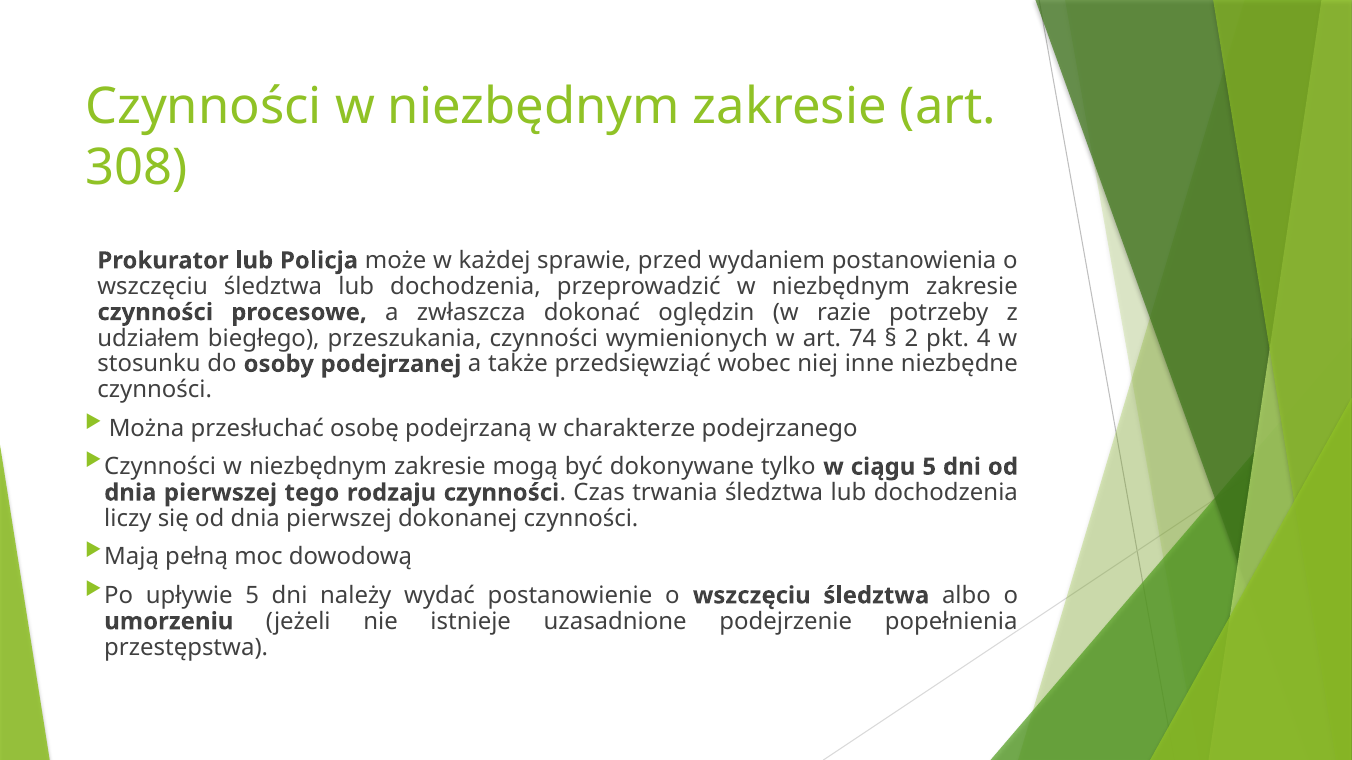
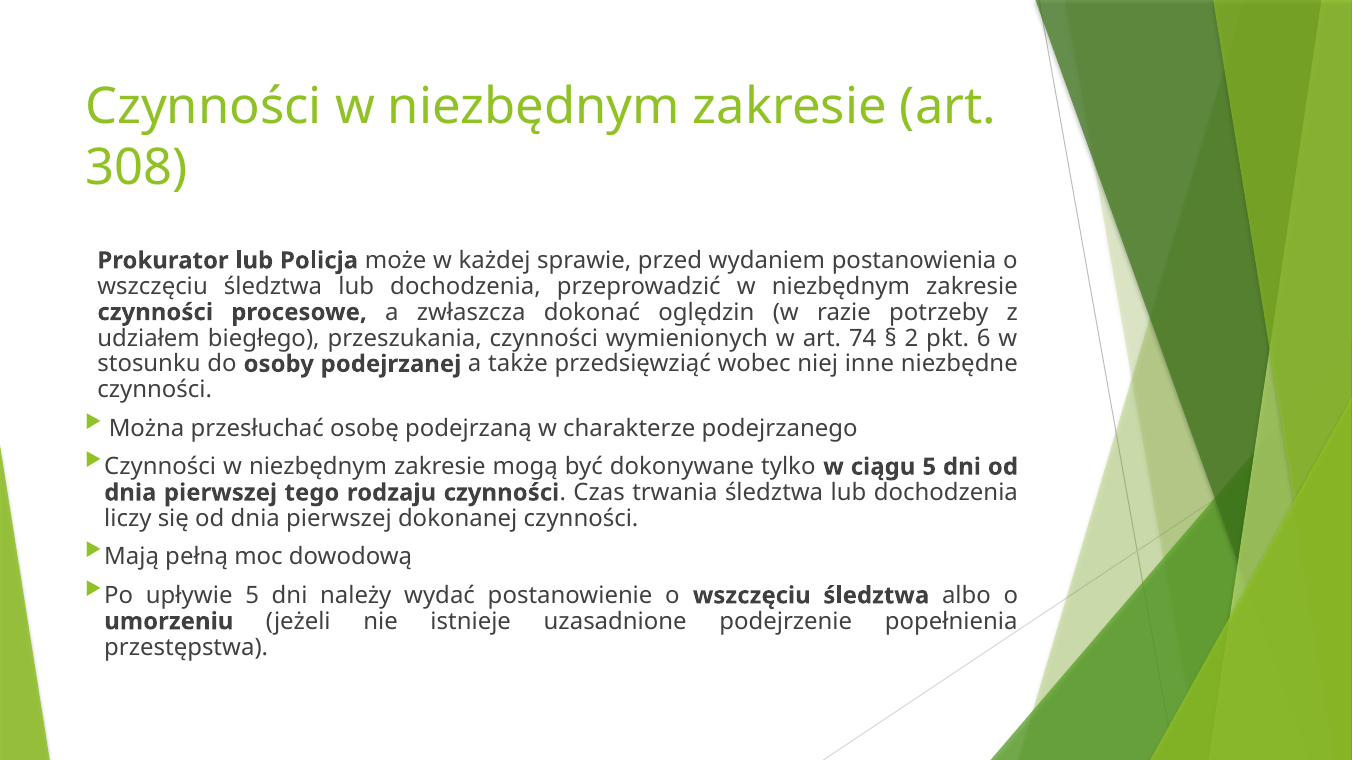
4: 4 -> 6
